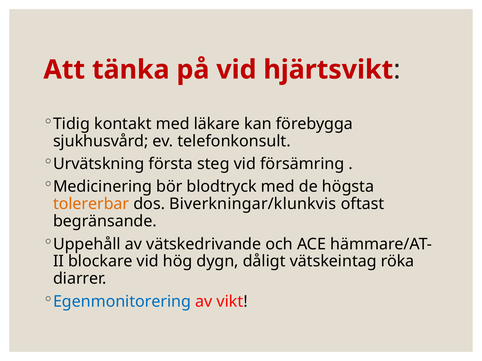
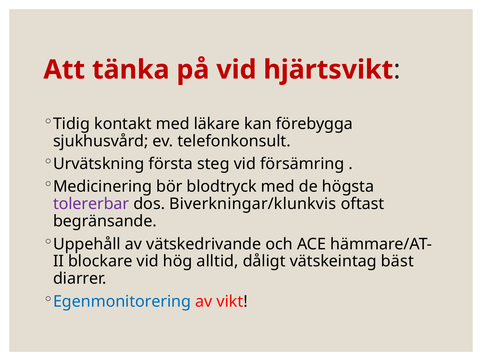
tolererbar colour: orange -> purple
dygn: dygn -> alltid
röka: röka -> bäst
